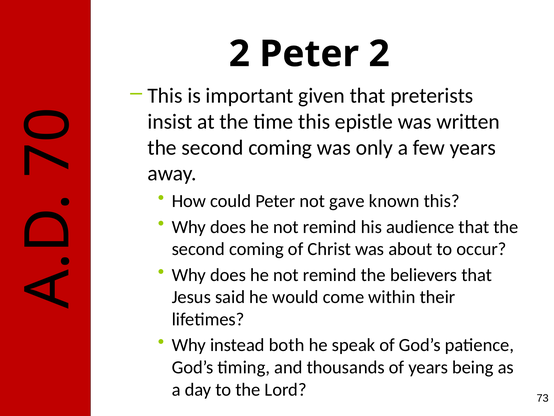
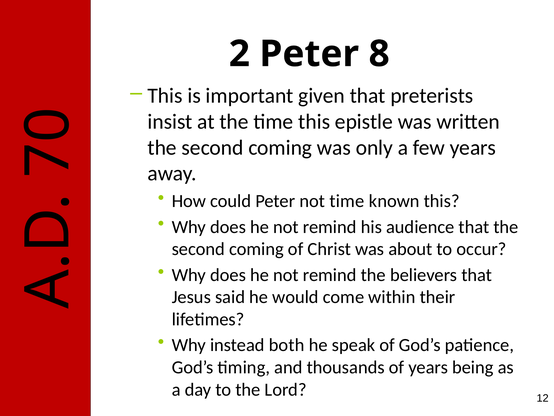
Peter 2: 2 -> 8
not gave: gave -> time
73: 73 -> 12
